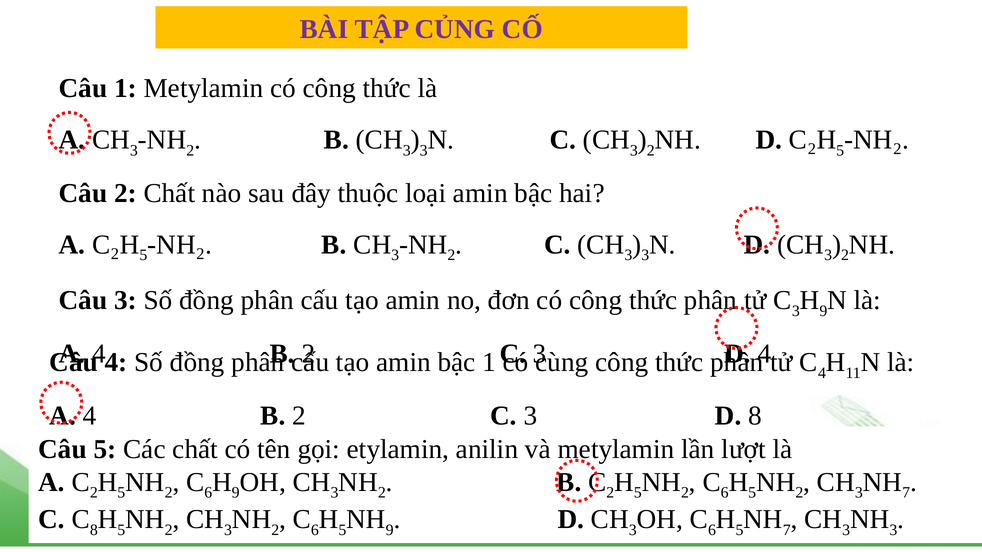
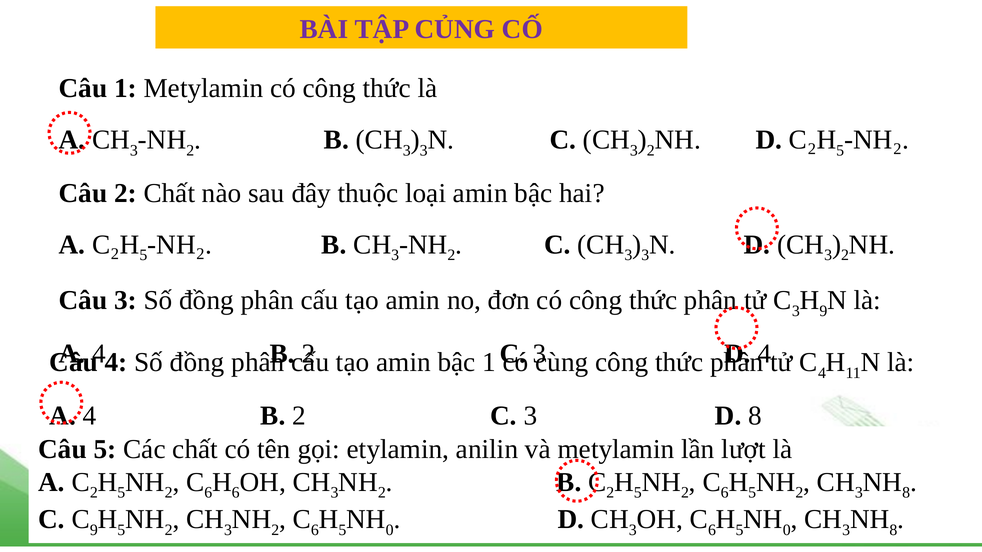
9 at (236, 493): 9 -> 6
7 at (906, 493): 7 -> 8
C 8: 8 -> 9
9 at (390, 530): 9 -> 0
7 at (787, 530): 7 -> 0
3 at (893, 530): 3 -> 8
